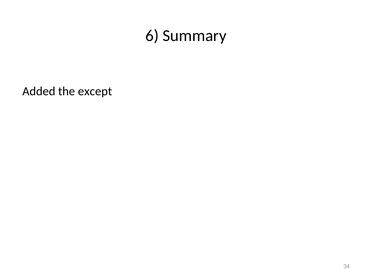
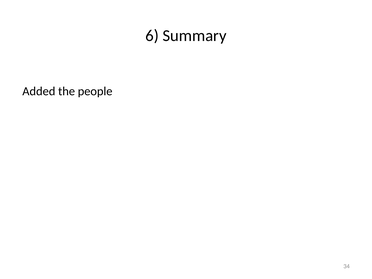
except: except -> people
